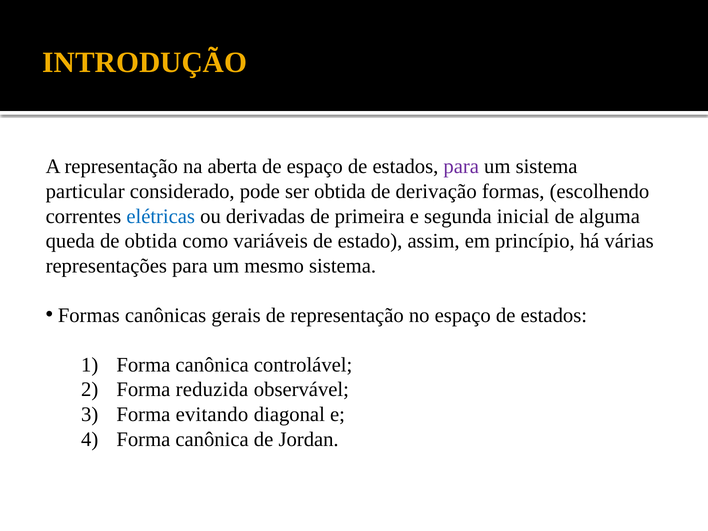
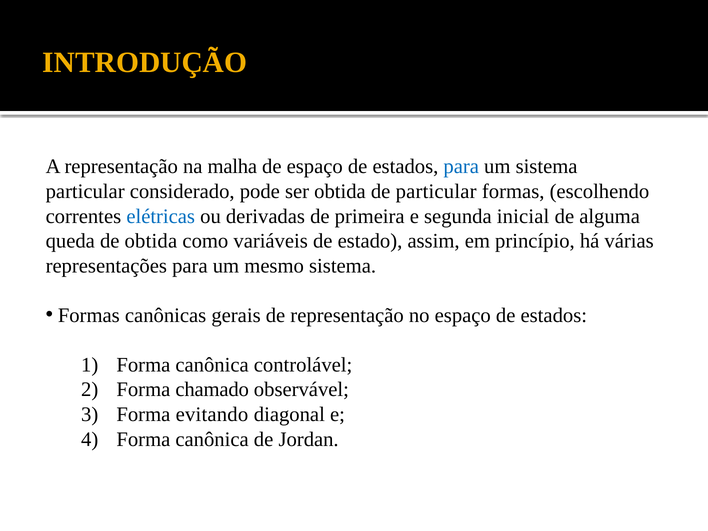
aberta: aberta -> malha
para at (461, 167) colour: purple -> blue
de derivação: derivação -> particular
reduzida: reduzida -> chamado
